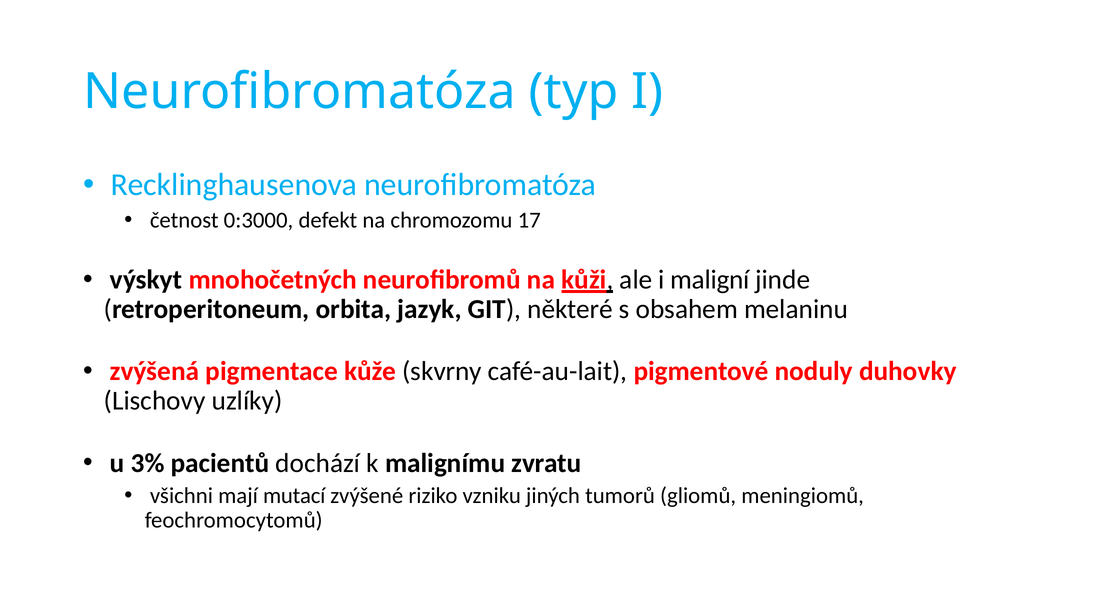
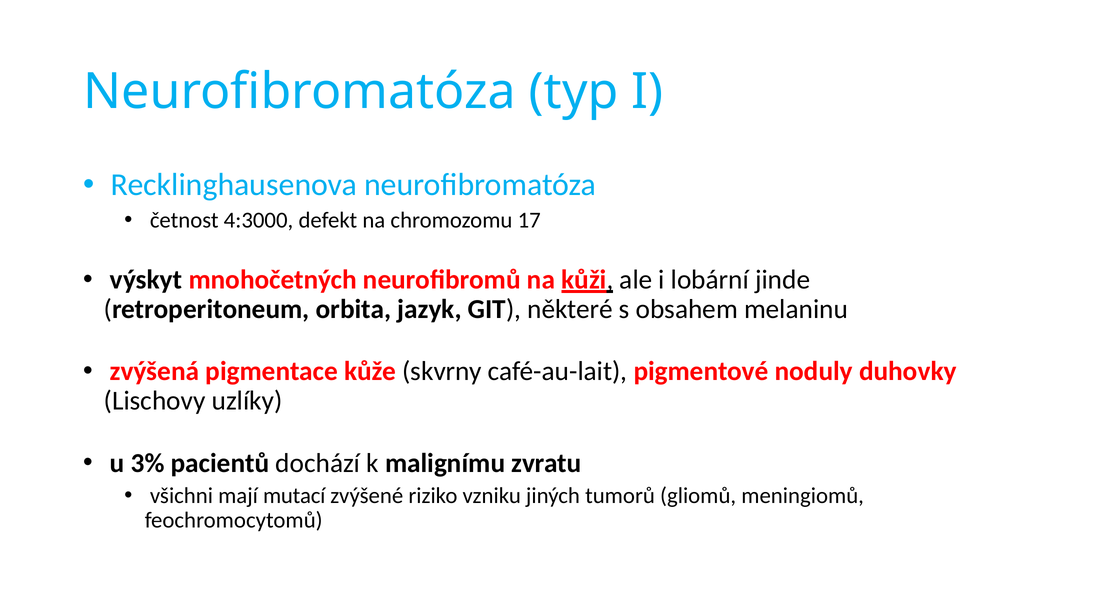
0:3000: 0:3000 -> 4:3000
maligní: maligní -> lobární
